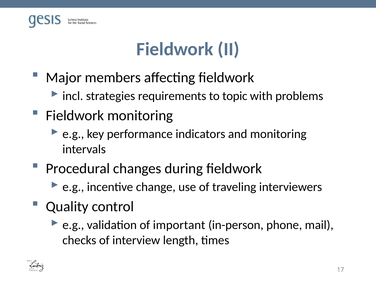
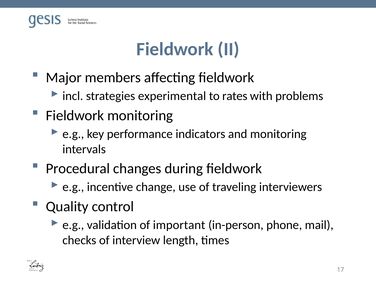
requirements: requirements -> experimental
topic: topic -> rates
